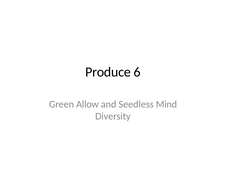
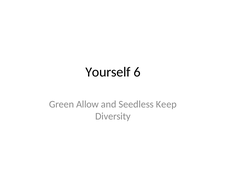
Produce: Produce -> Yourself
Mind: Mind -> Keep
